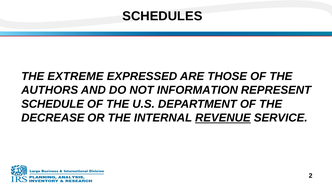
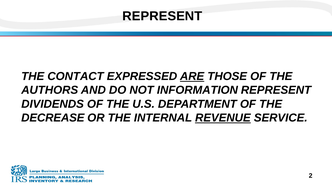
SCHEDULES at (162, 16): SCHEDULES -> REPRESENT
EXTREME: EXTREME -> CONTACT
ARE underline: none -> present
SCHEDULE: SCHEDULE -> DIVIDENDS
